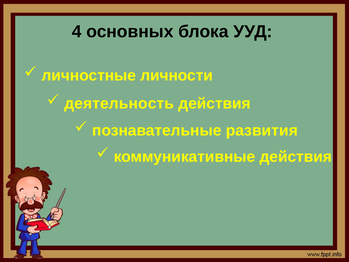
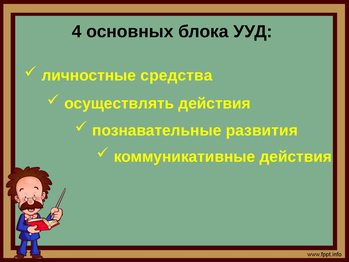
личности: личности -> средства
деятельность: деятельность -> осуществлять
